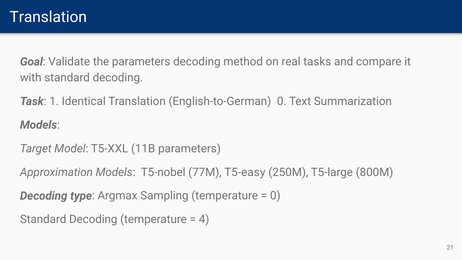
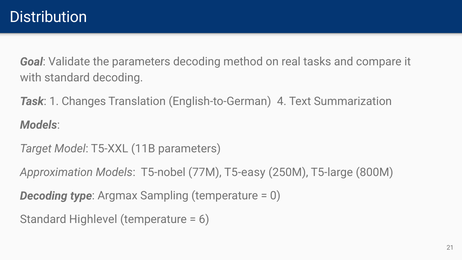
Translation at (48, 17): Translation -> Distribution
Identical: Identical -> Changes
English-to-German 0: 0 -> 4
Decoding at (93, 219): Decoding -> Highlevel
4: 4 -> 6
